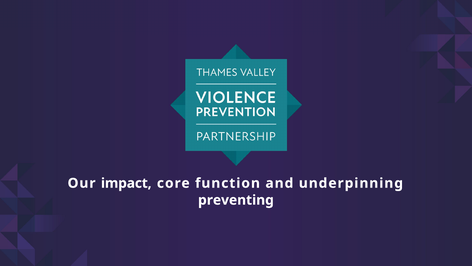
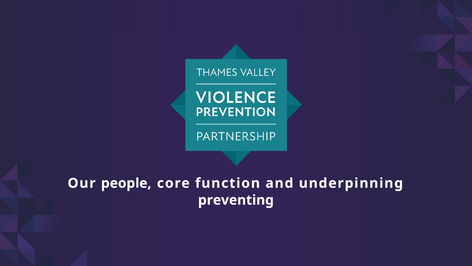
impact: impact -> people
